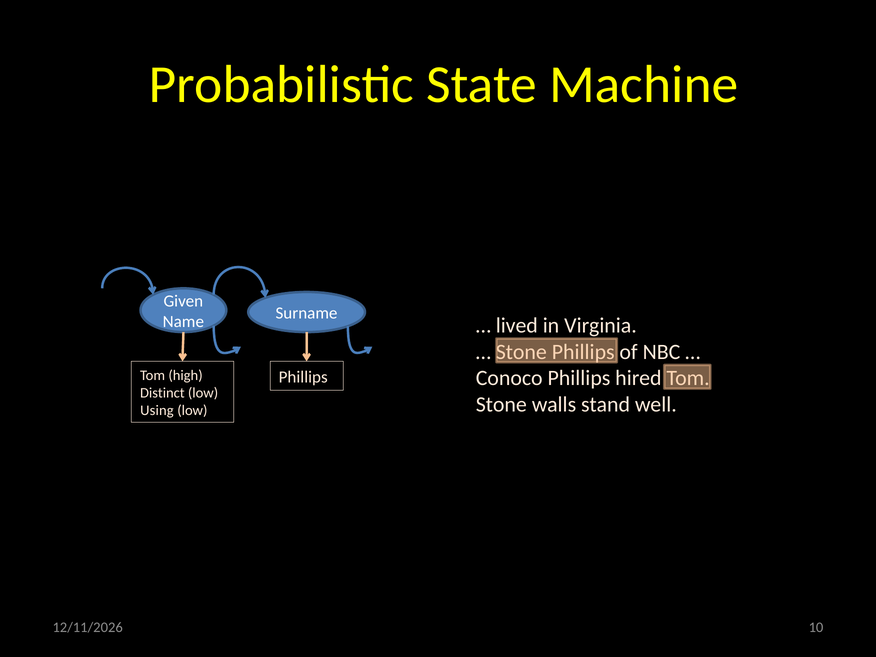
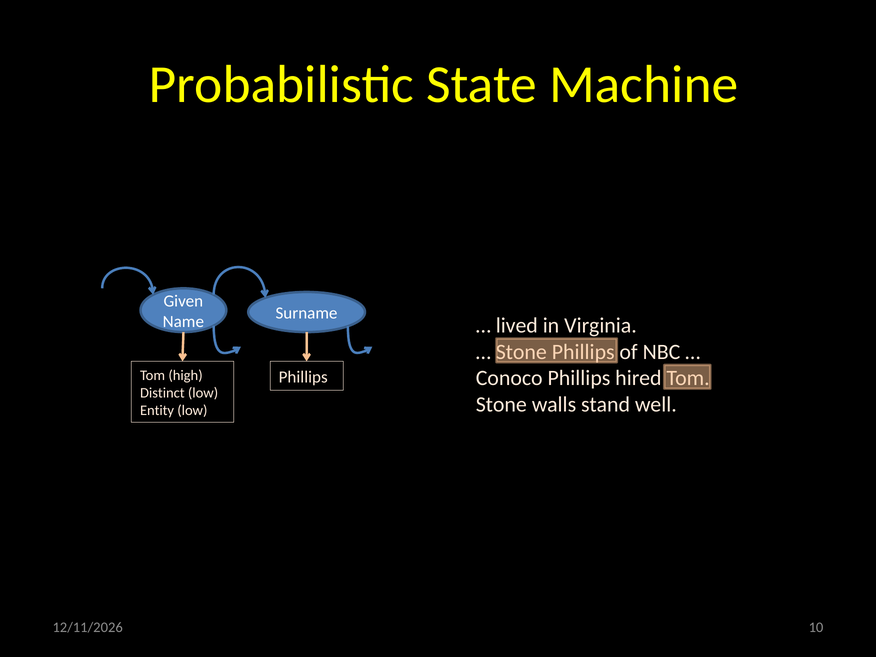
Using: Using -> Entity
